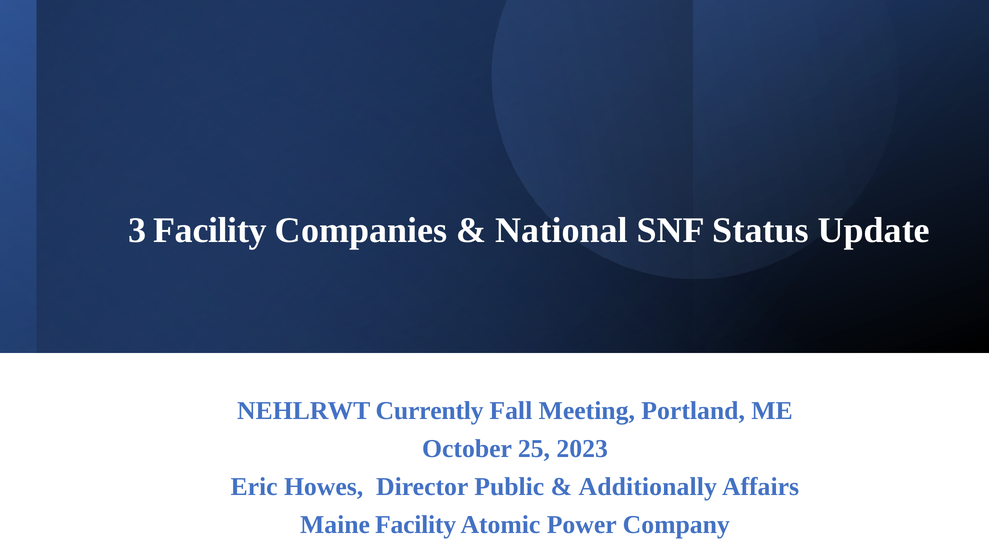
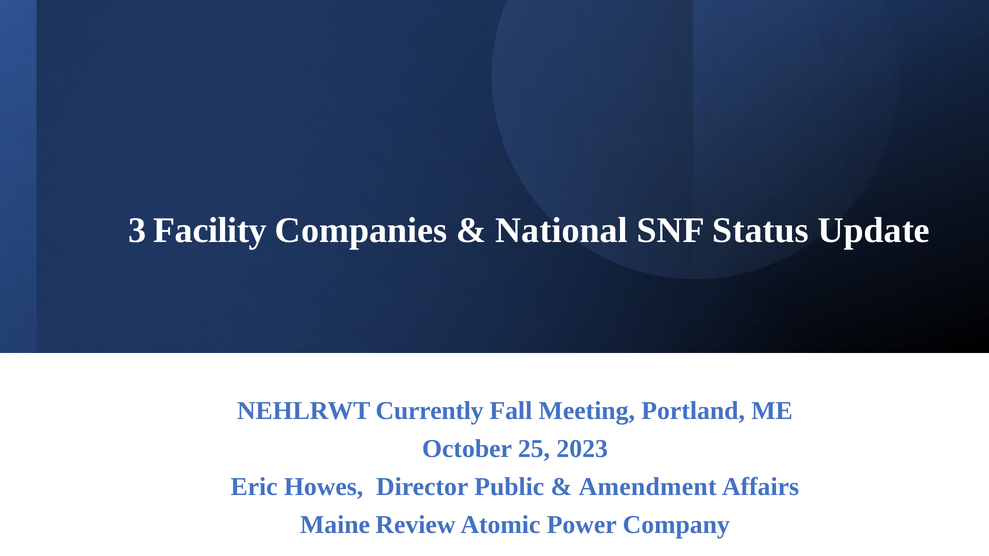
Additionally: Additionally -> Amendment
Maine Facility: Facility -> Review
